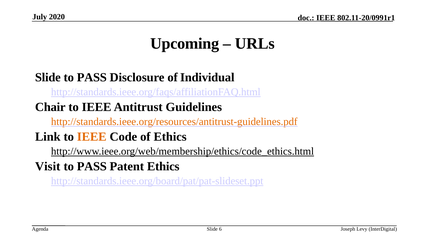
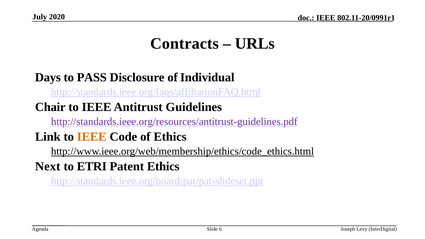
Upcoming: Upcoming -> Contracts
Slide at (48, 77): Slide -> Days
http://standards.ieee.org/resources/antitrust-guidelines.pdf colour: orange -> purple
Visit: Visit -> Next
PASS at (92, 166): PASS -> ETRI
